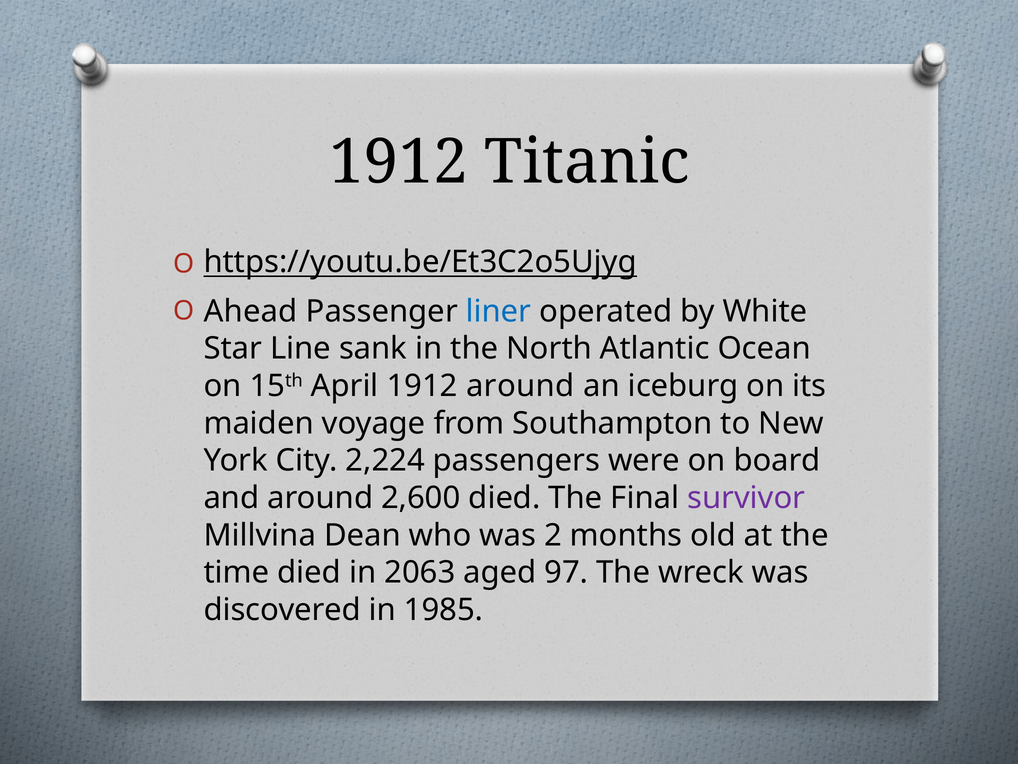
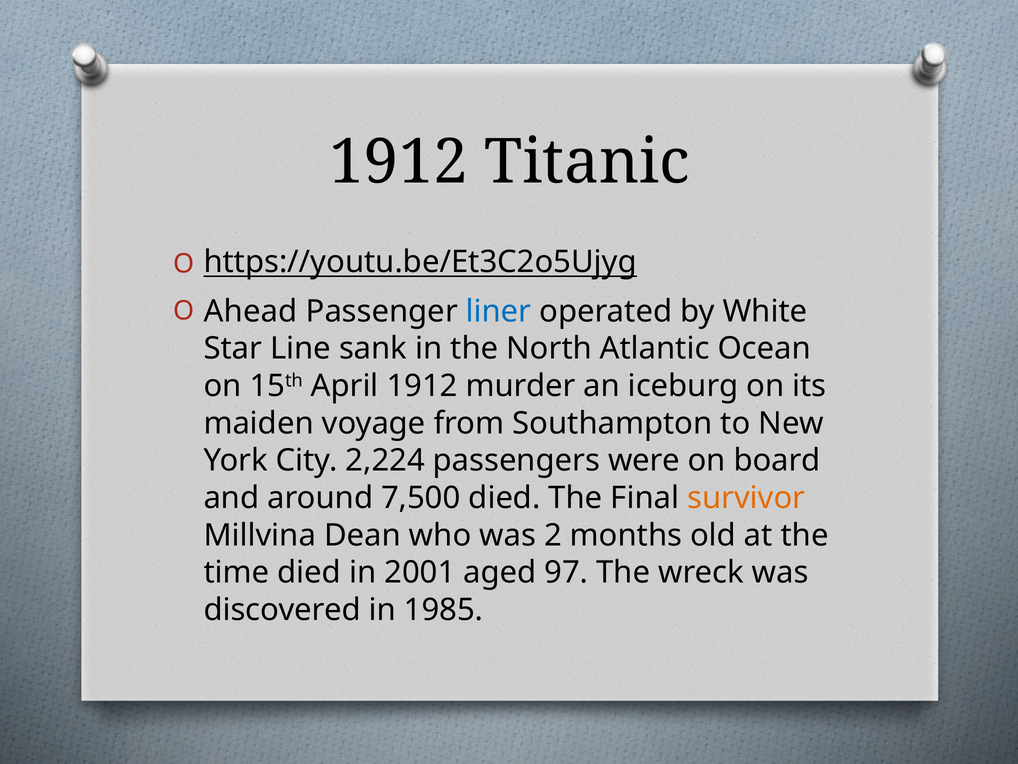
1912 around: around -> murder
2,600: 2,600 -> 7,500
survivor colour: purple -> orange
2063: 2063 -> 2001
